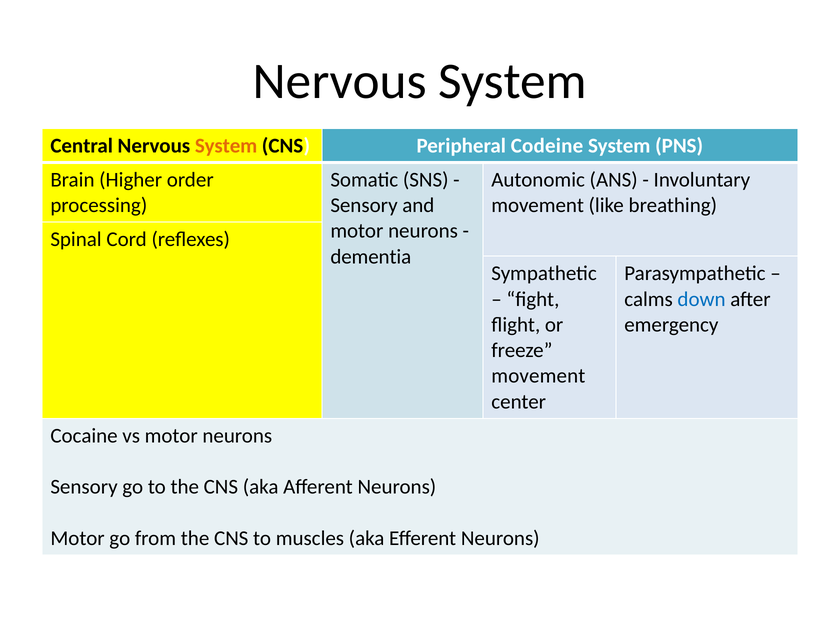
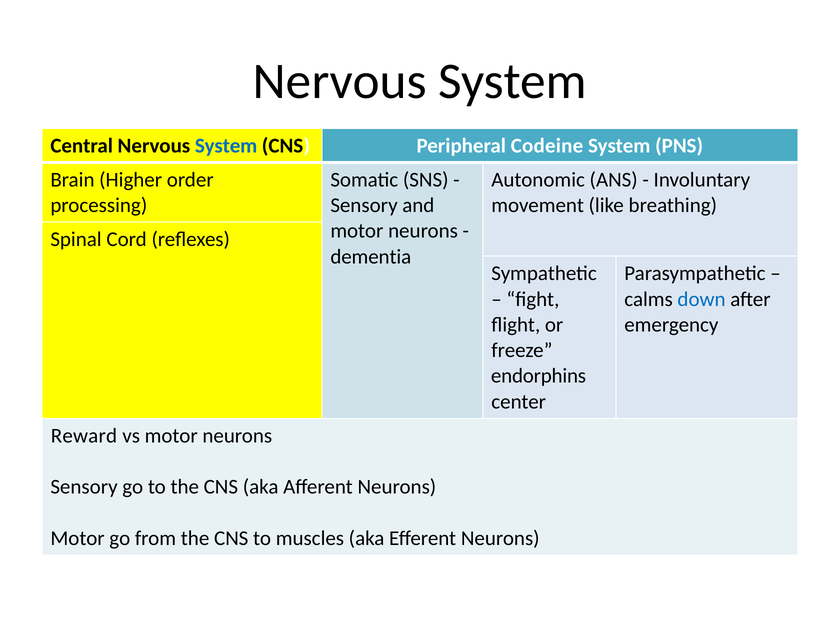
System at (226, 146) colour: orange -> blue
movement at (538, 376): movement -> endorphins
Cocaine: Cocaine -> Reward
